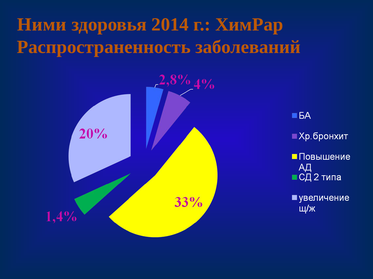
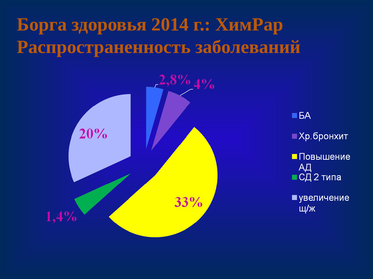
Ними: Ними -> Борга
